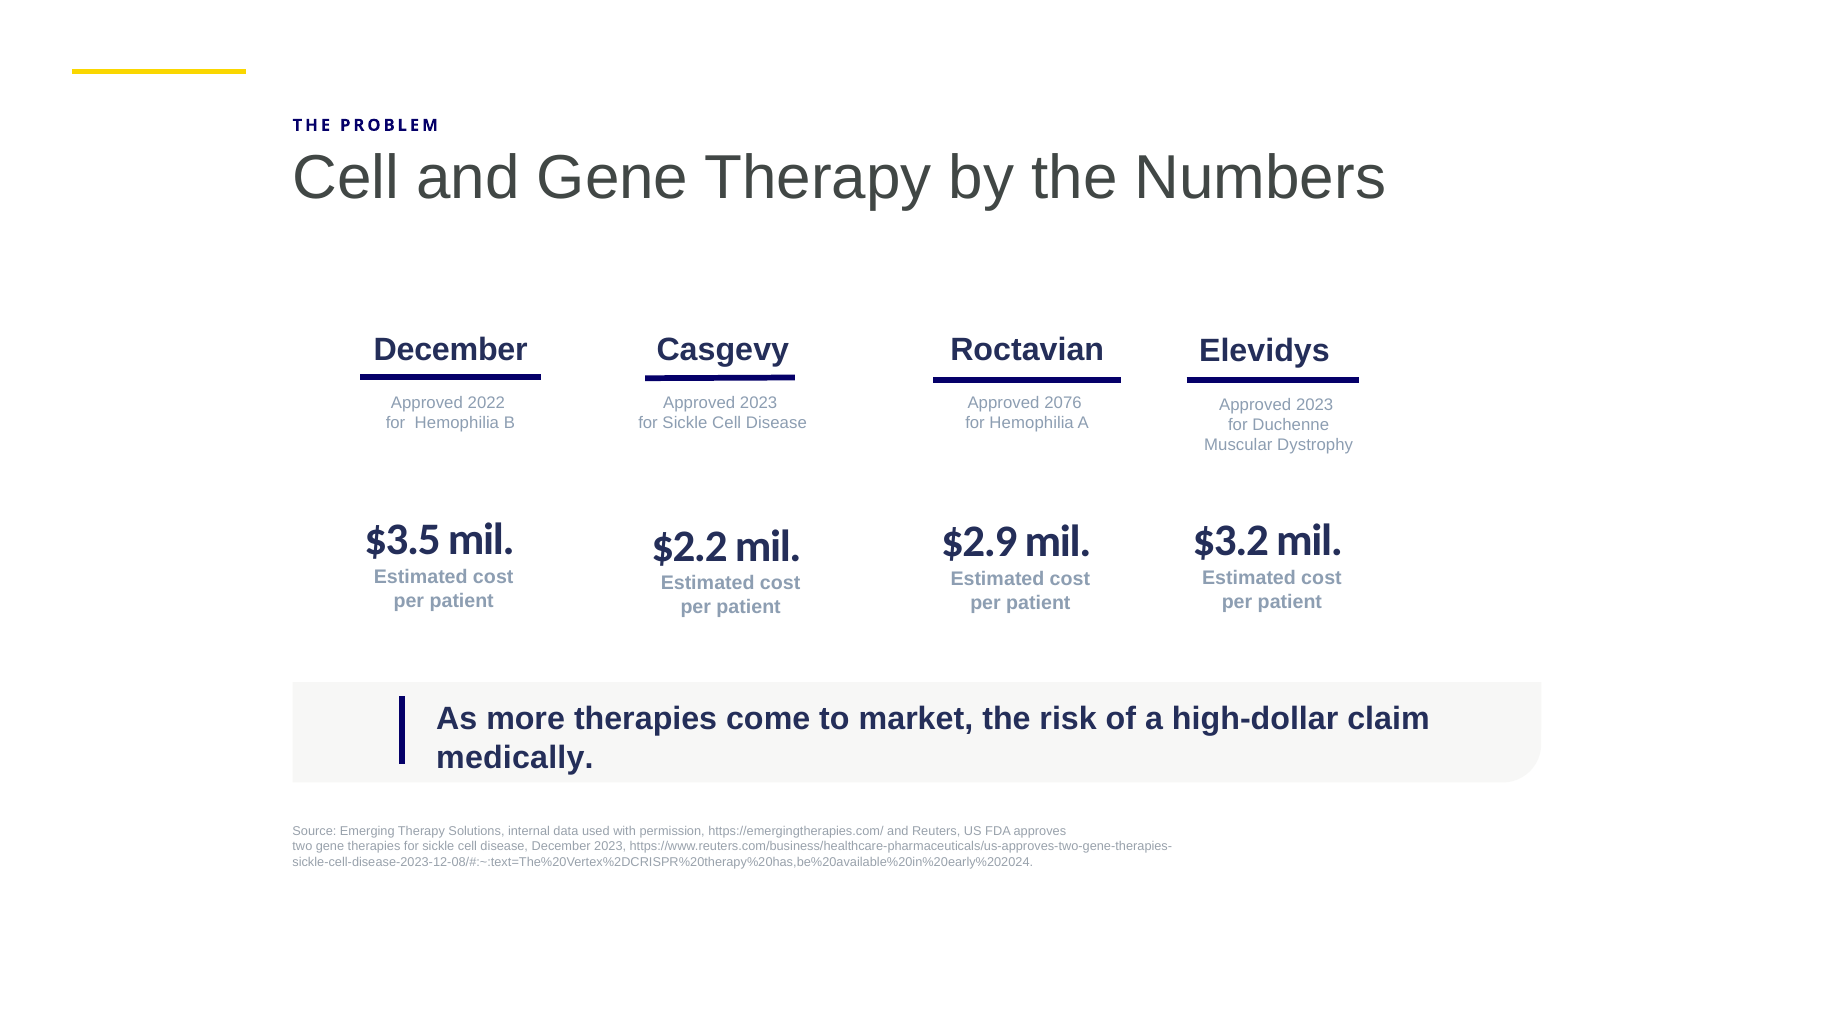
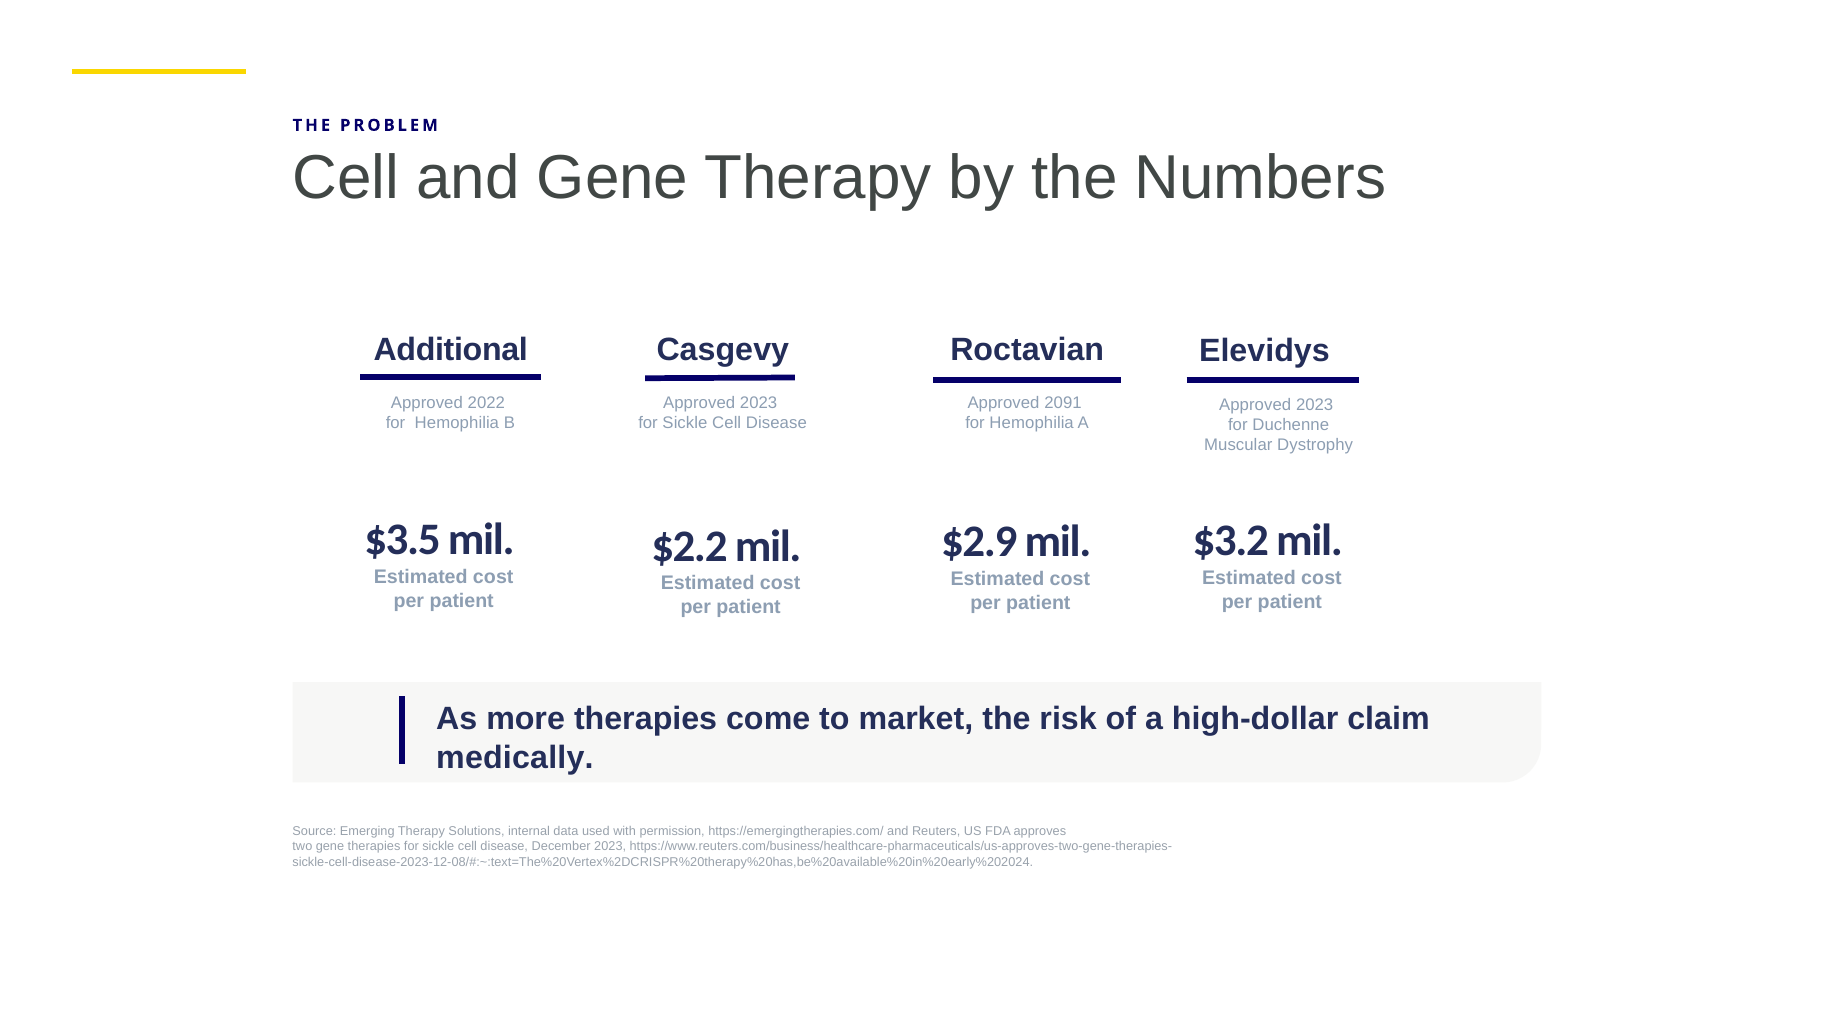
December at (451, 349): December -> Additional
2076: 2076 -> 2091
